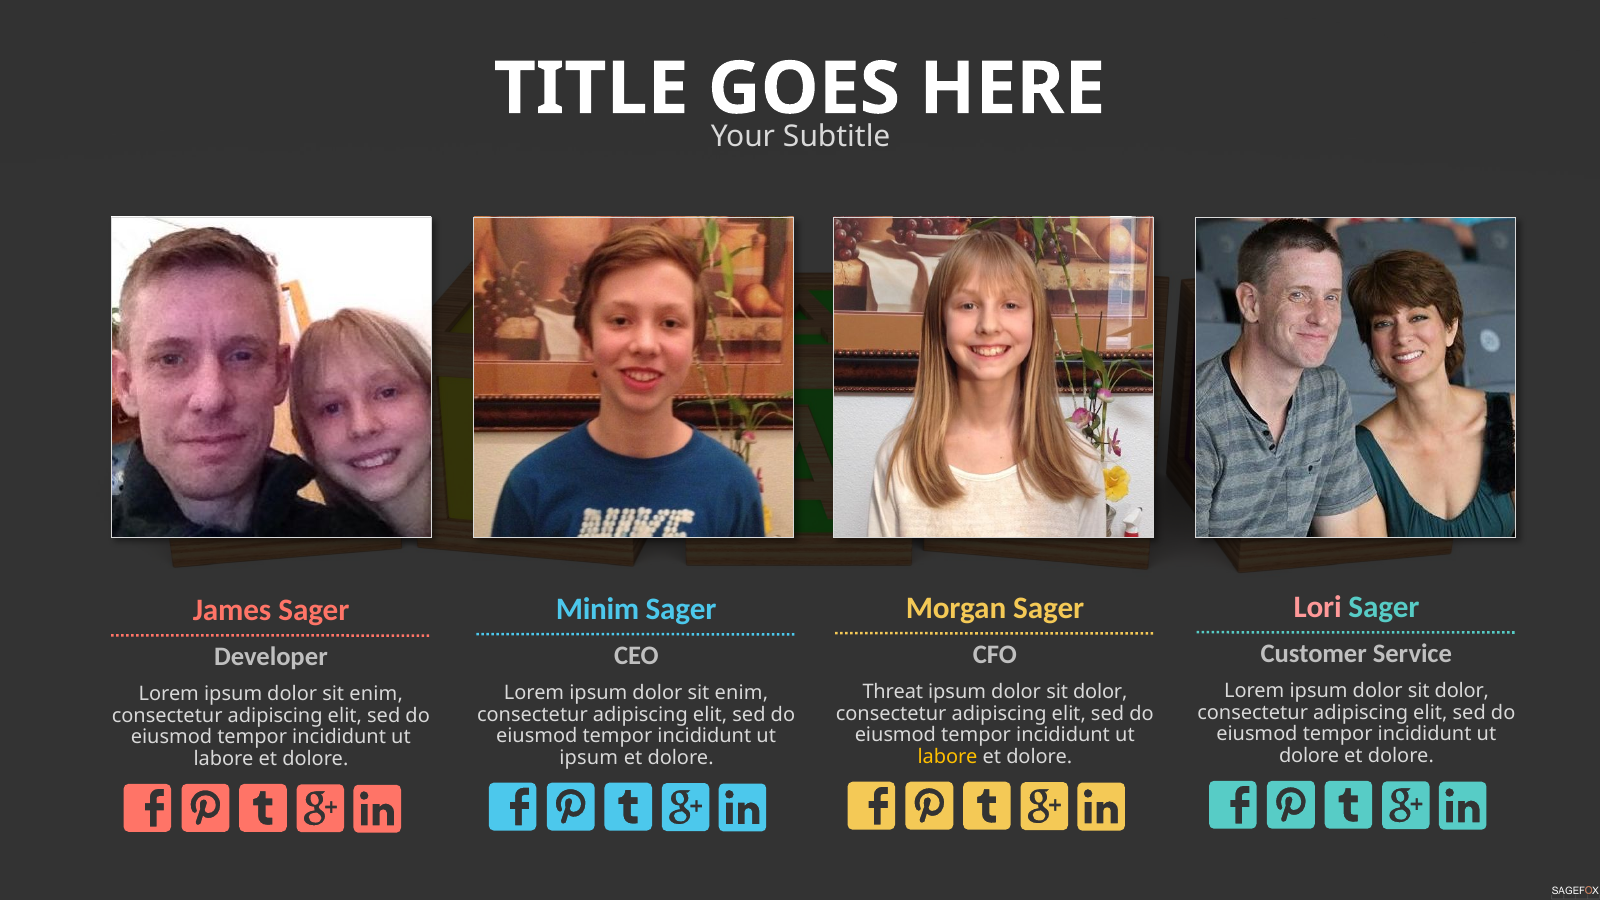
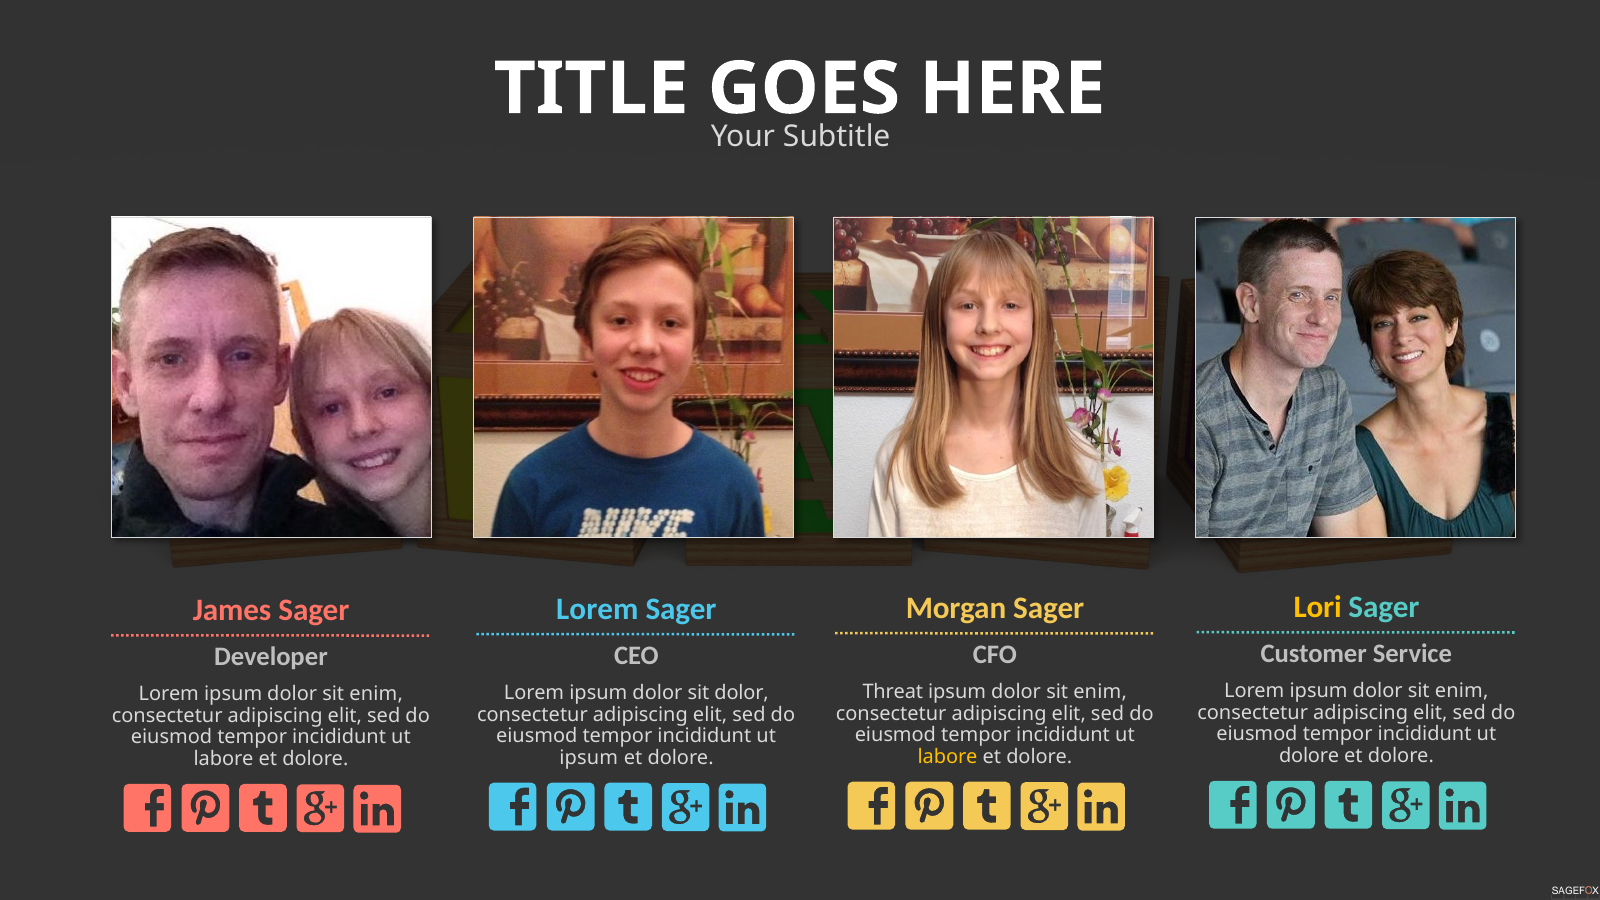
Lori colour: pink -> yellow
Minim at (598, 609): Minim -> Lorem
dolor at (1462, 691): dolor -> enim
dolor at (1100, 692): dolor -> enim
enim at (741, 693): enim -> dolor
